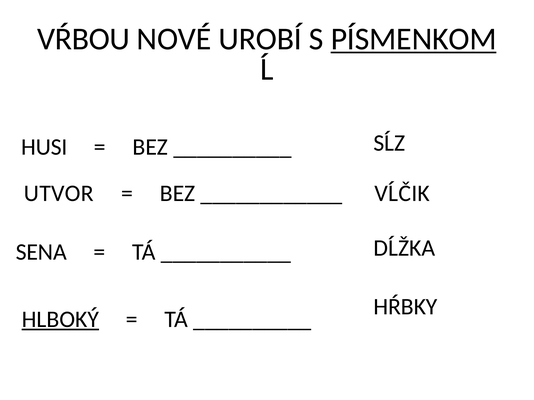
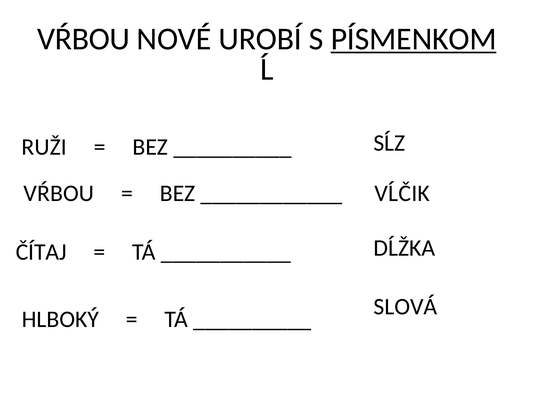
HUSI: HUSI -> RUŽI
UTVOR at (59, 194): UTVOR -> VŔBOU
SENA: SENA -> ČÍTAJ
HŔBKY: HŔBKY -> SLOVÁ
HLBOKÝ underline: present -> none
